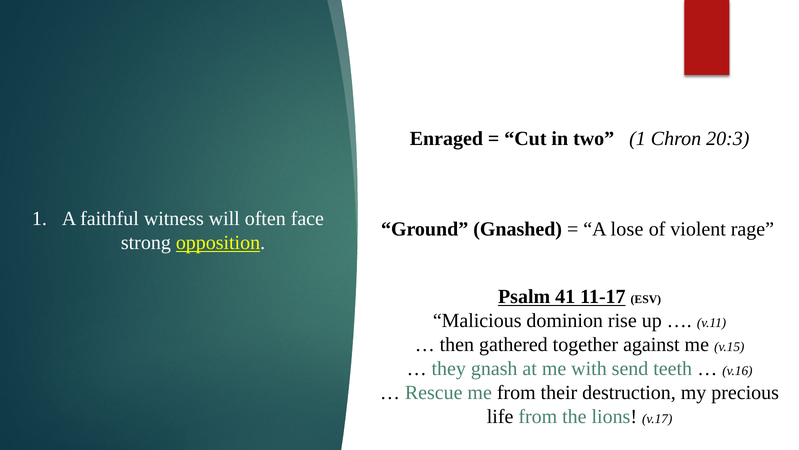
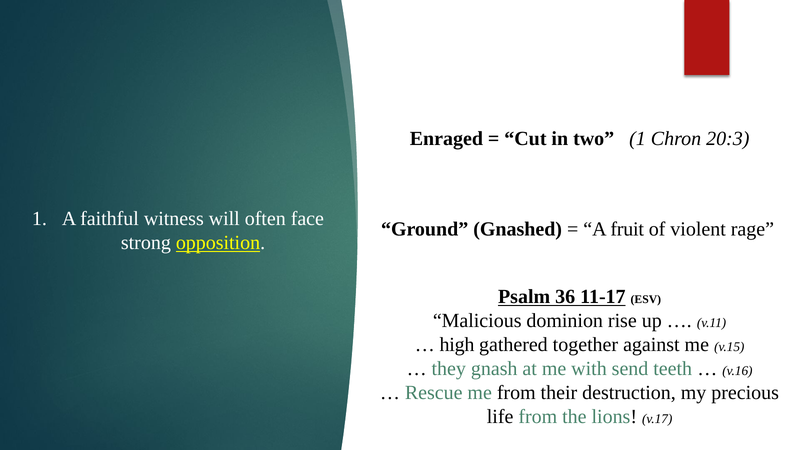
lose: lose -> fruit
41: 41 -> 36
then: then -> high
